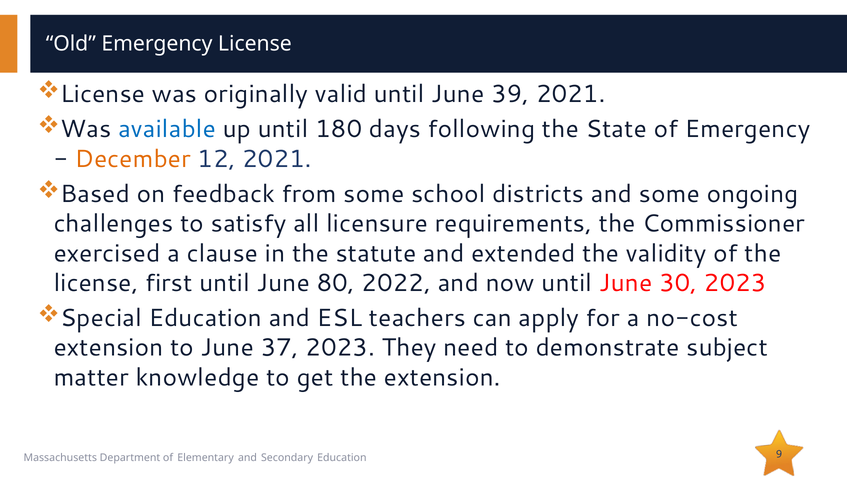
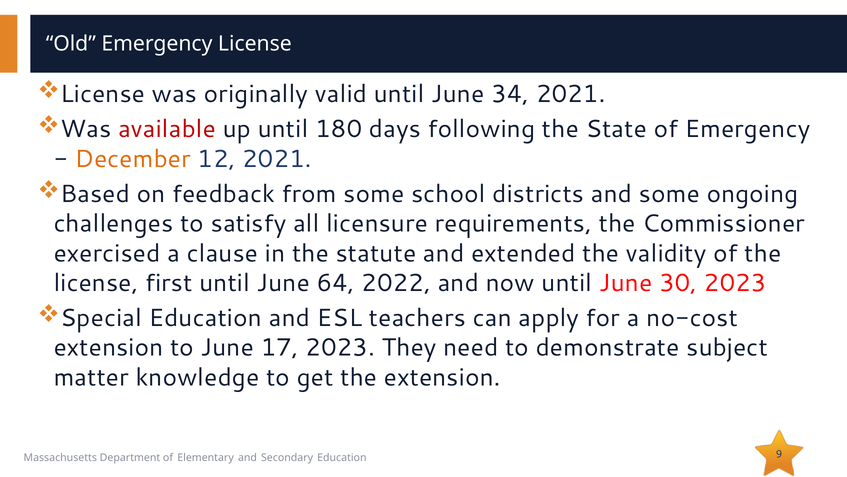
39: 39 -> 34
available colour: blue -> red
80: 80 -> 64
37: 37 -> 17
